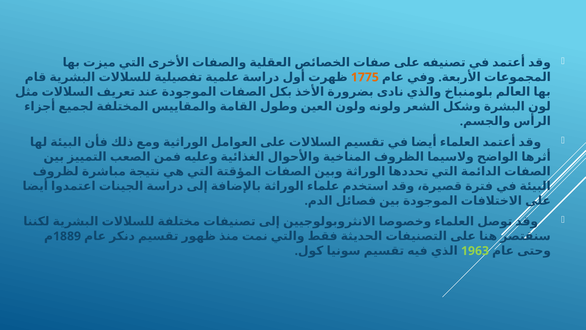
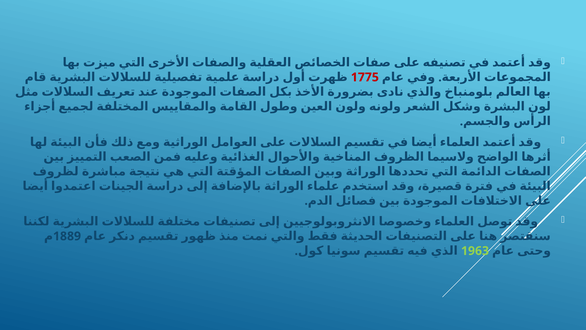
1775 colour: orange -> red
